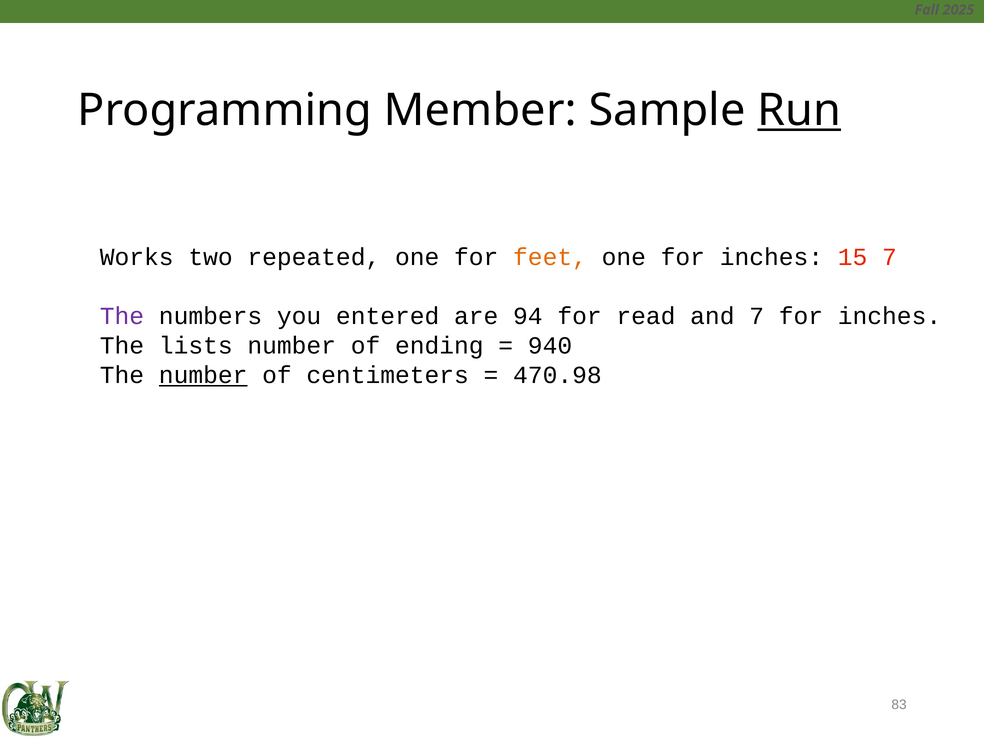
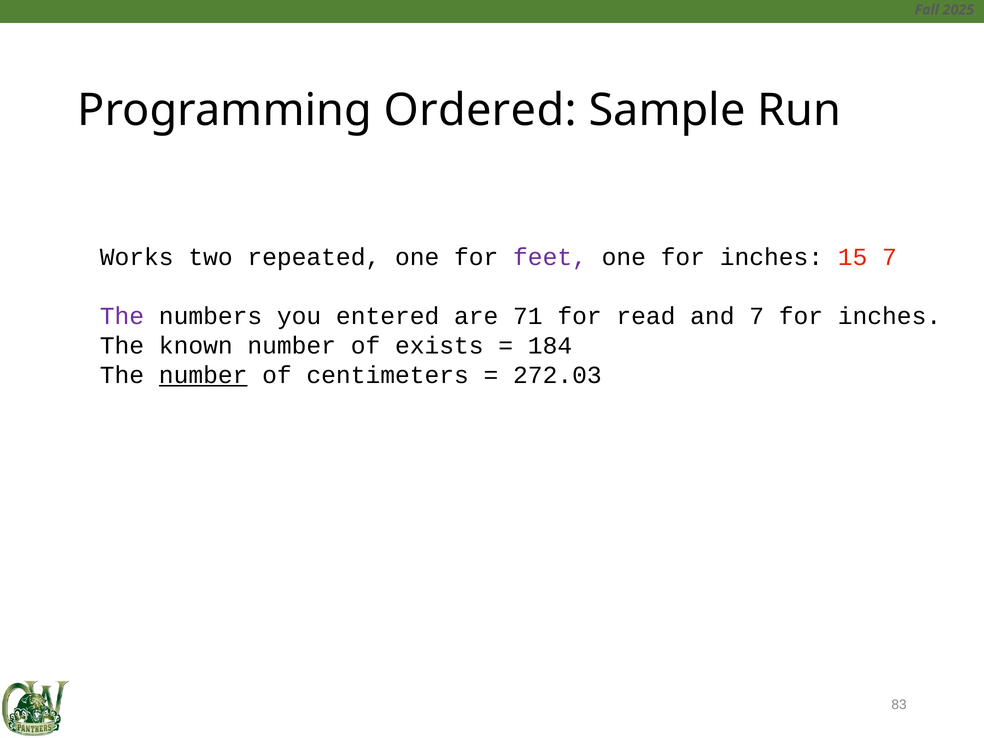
Member: Member -> Ordered
Run underline: present -> none
feet colour: orange -> purple
94: 94 -> 71
lists: lists -> known
ending: ending -> exists
940: 940 -> 184
470.98: 470.98 -> 272.03
